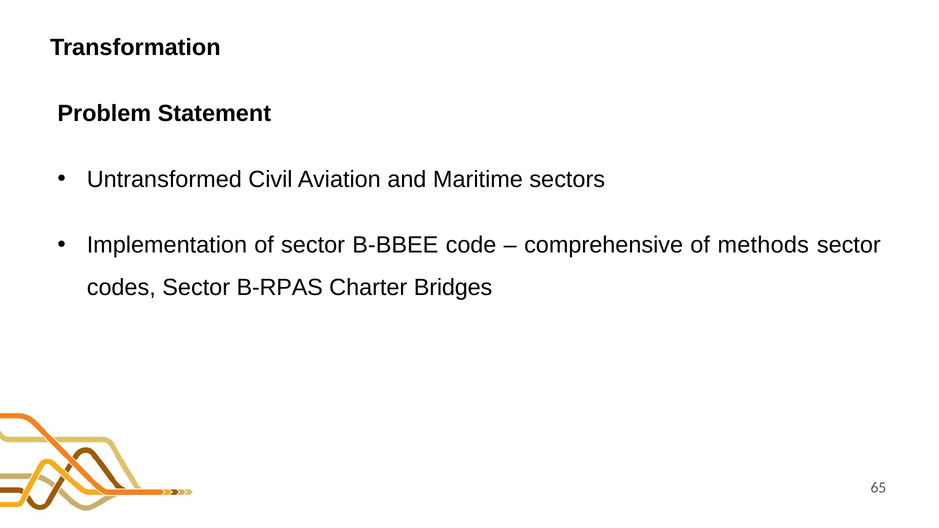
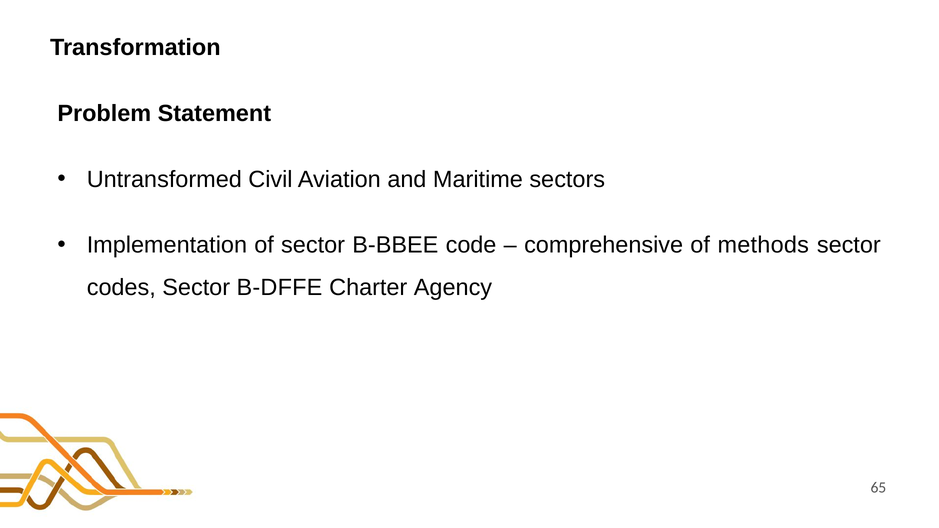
B-RPAS: B-RPAS -> B-DFFE
Bridges: Bridges -> Agency
